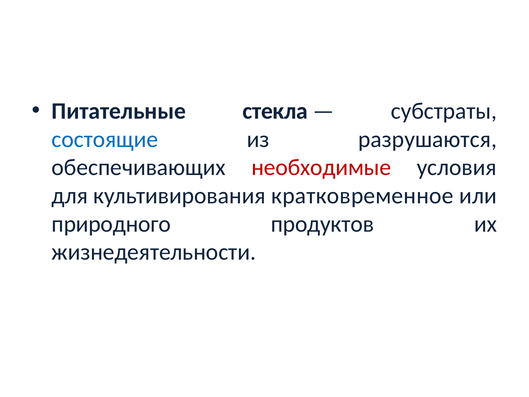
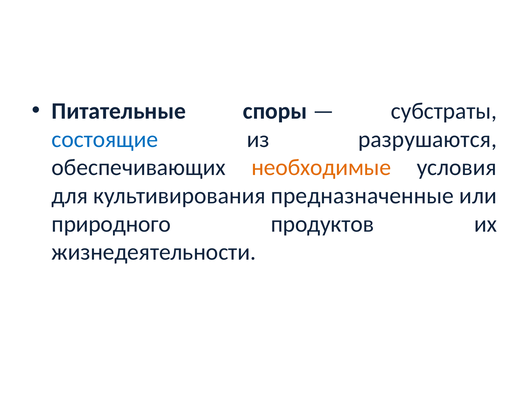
стекла: стекла -> споры
необходимые colour: red -> orange
кратковременное: кратковременное -> предназначенные
